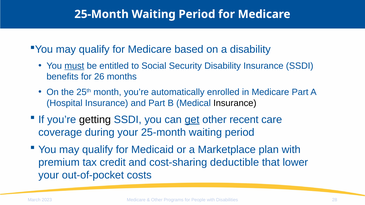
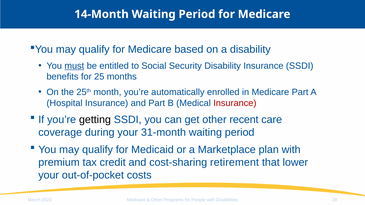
25-Month at (102, 14): 25-Month -> 14-Month
26: 26 -> 25
Insurance at (235, 103) colour: black -> red
get underline: present -> none
your 25-month: 25-month -> 31-month
deductible: deductible -> retirement
